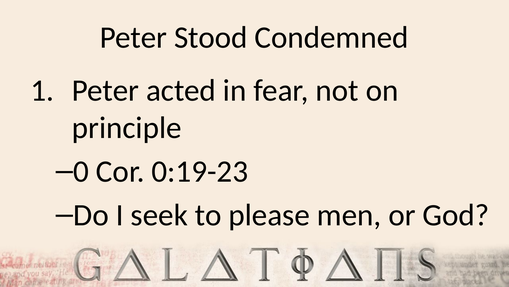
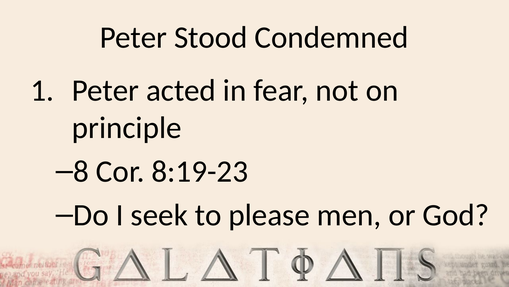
0: 0 -> 8
0:19-23: 0:19-23 -> 8:19-23
